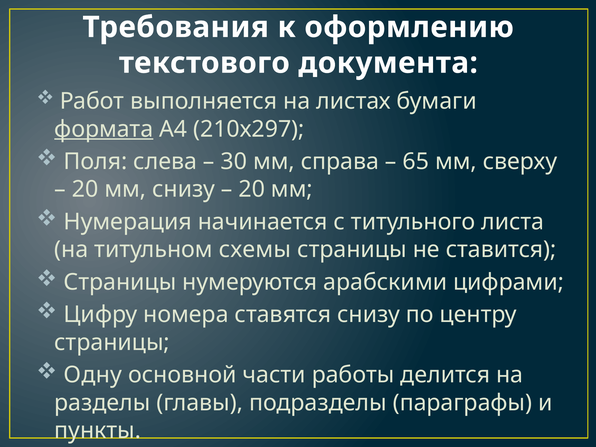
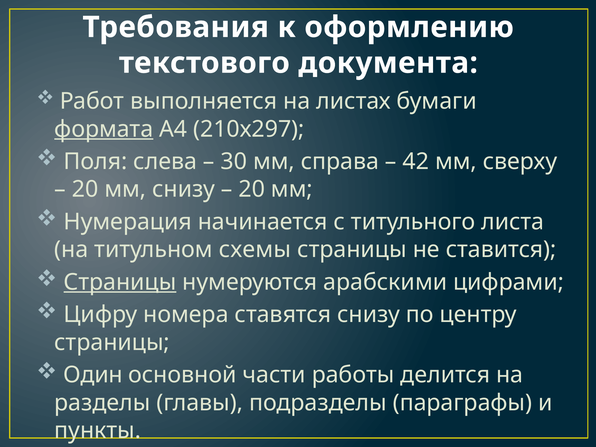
65: 65 -> 42
Страницы at (120, 282) underline: none -> present
Одну: Одну -> Один
